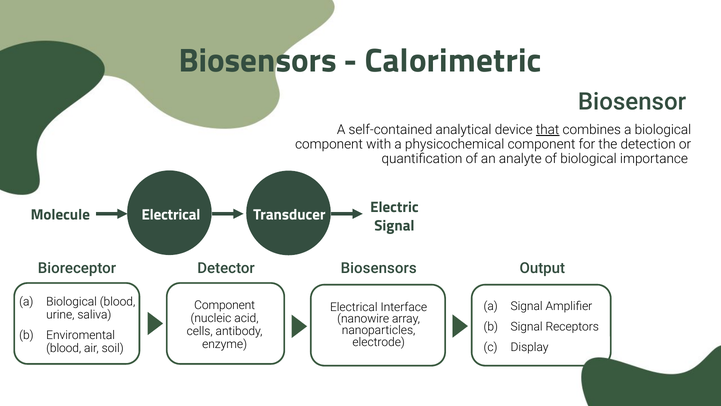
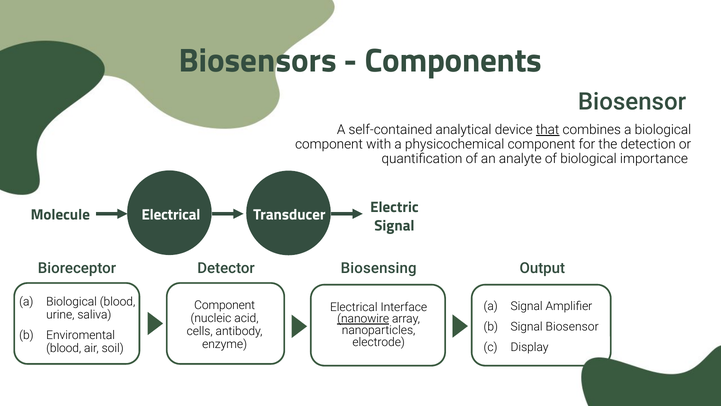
Calorimetric: Calorimetric -> Components
Detector Biosensors: Biosensors -> Biosensing
nanowire underline: none -> present
Signal Receptors: Receptors -> Biosensor
